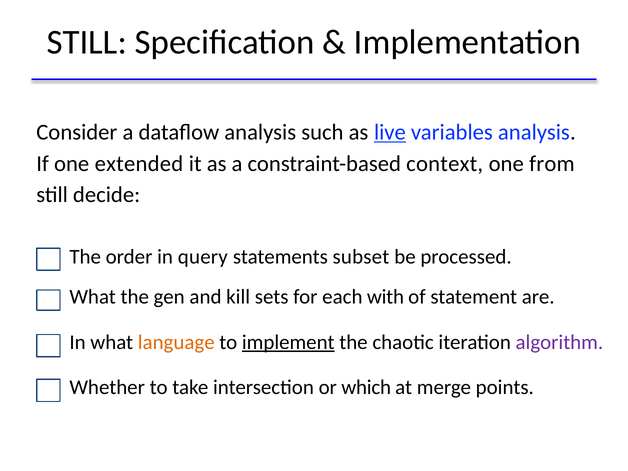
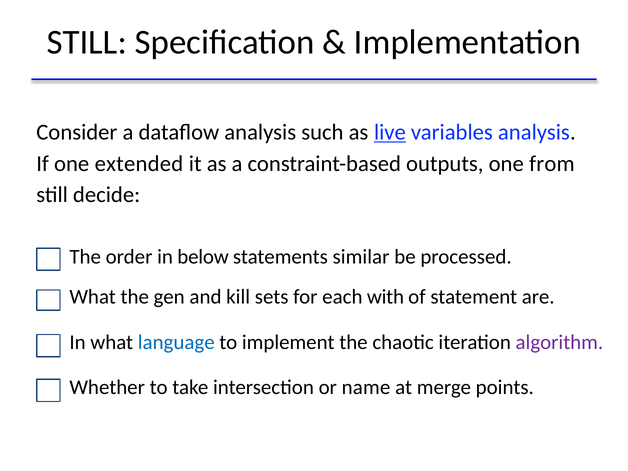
context: context -> outputs
query: query -> below
subset: subset -> similar
language colour: orange -> blue
implement underline: present -> none
which: which -> name
